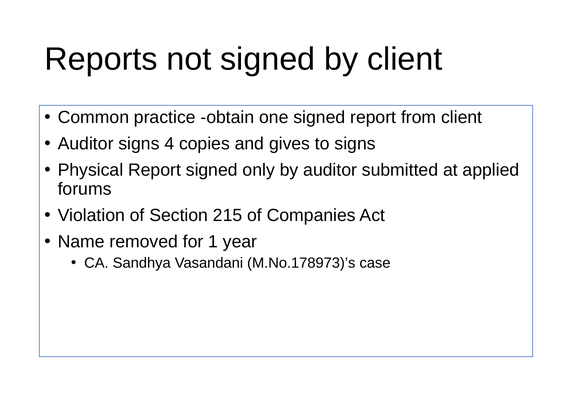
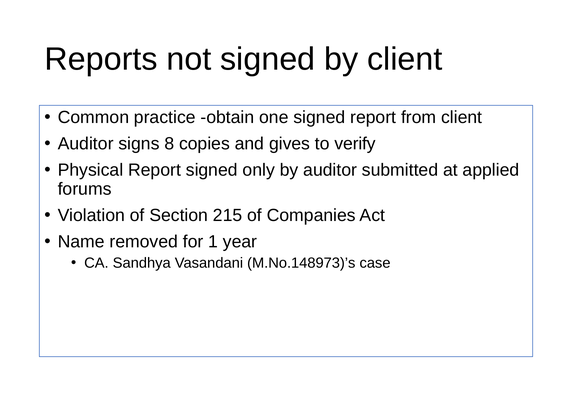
4: 4 -> 8
to signs: signs -> verify
M.No.178973)’s: M.No.178973)’s -> M.No.148973)’s
